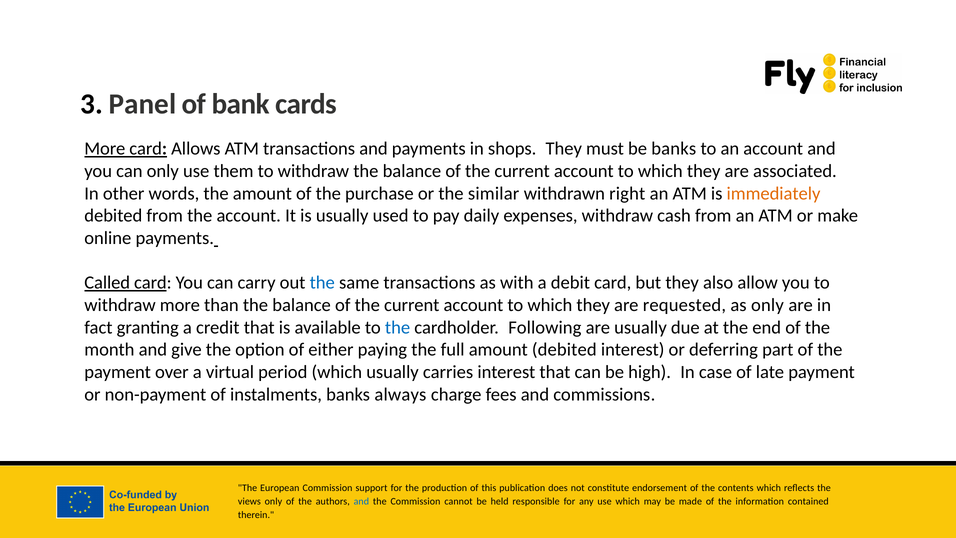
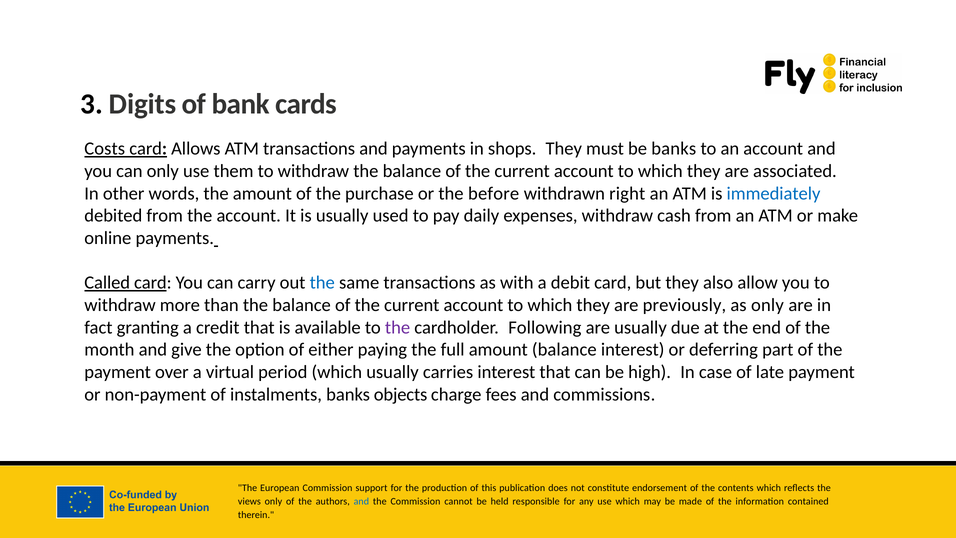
Panel: Panel -> Digits
More at (105, 149): More -> Costs
similar: similar -> before
immediately colour: orange -> blue
requested: requested -> previously
the at (398, 327) colour: blue -> purple
amount debited: debited -> balance
always: always -> objects
